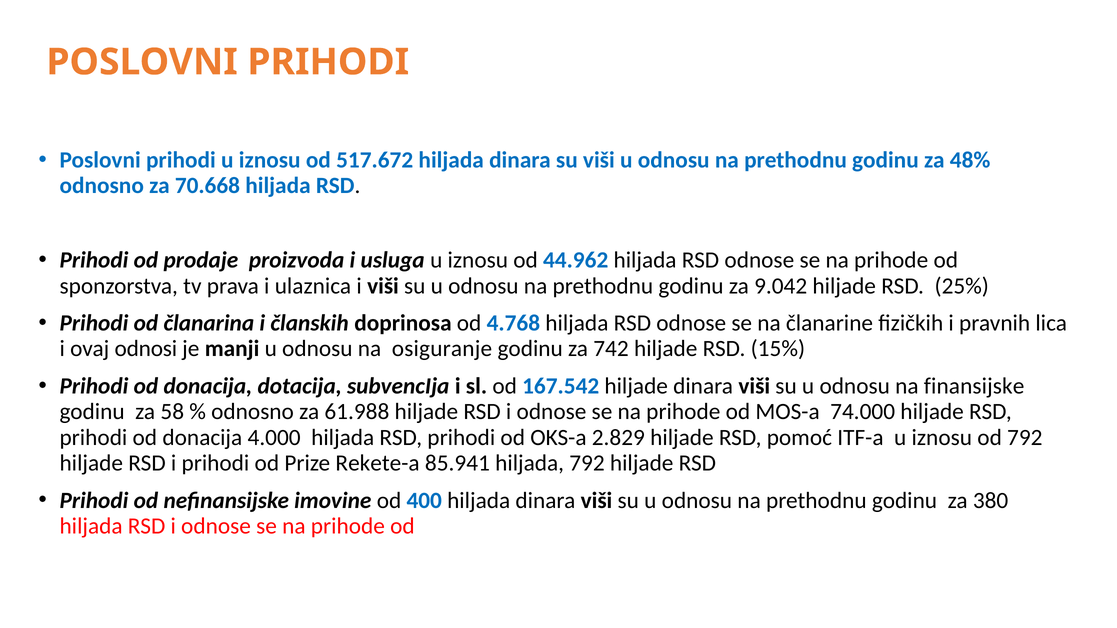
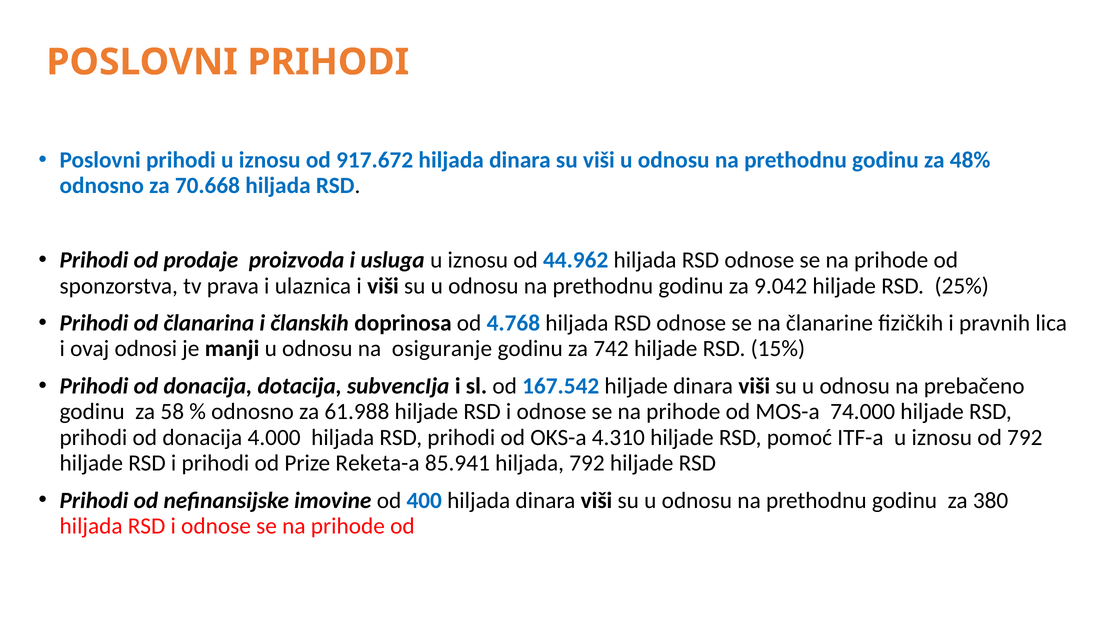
517.672: 517.672 -> 917.672
finansijske: finansijske -> prebačeno
2.829: 2.829 -> 4.310
Rekete-a: Rekete-a -> Reketa-a
